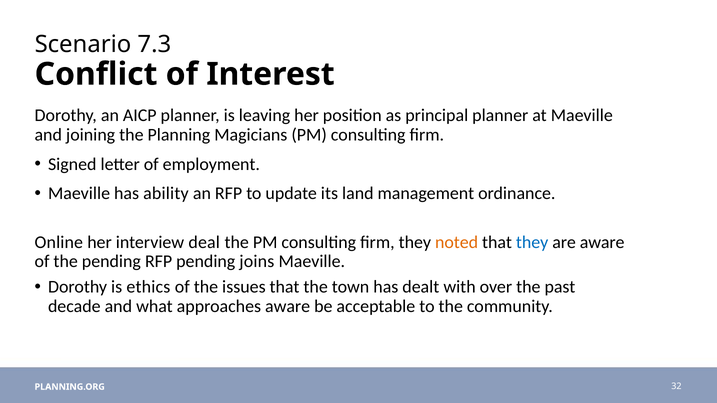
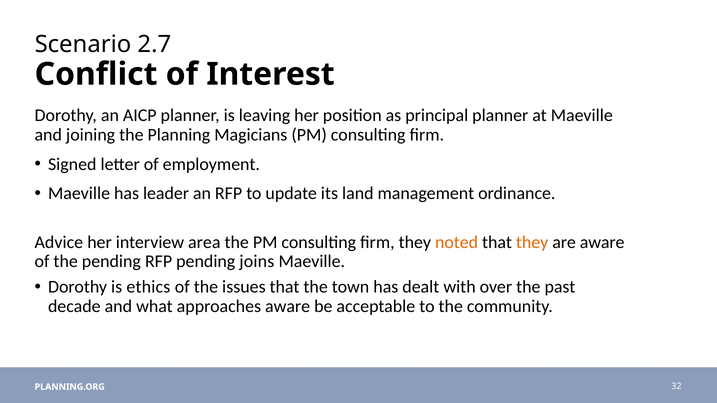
7.3: 7.3 -> 2.7
ability: ability -> leader
Online: Online -> Advice
deal: deal -> area
they at (532, 242) colour: blue -> orange
